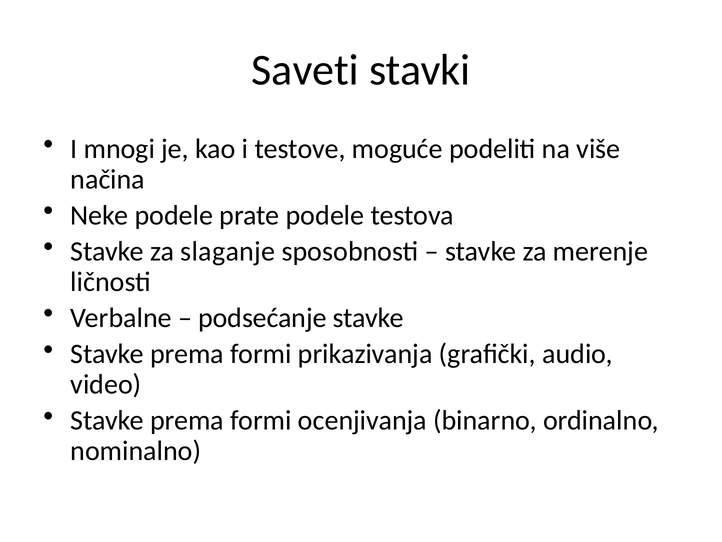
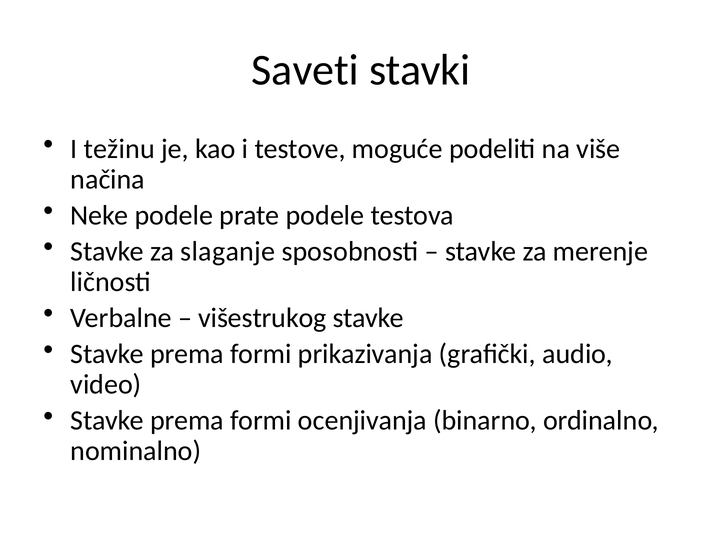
mnogi: mnogi -> težinu
podsećanje: podsećanje -> višestrukog
